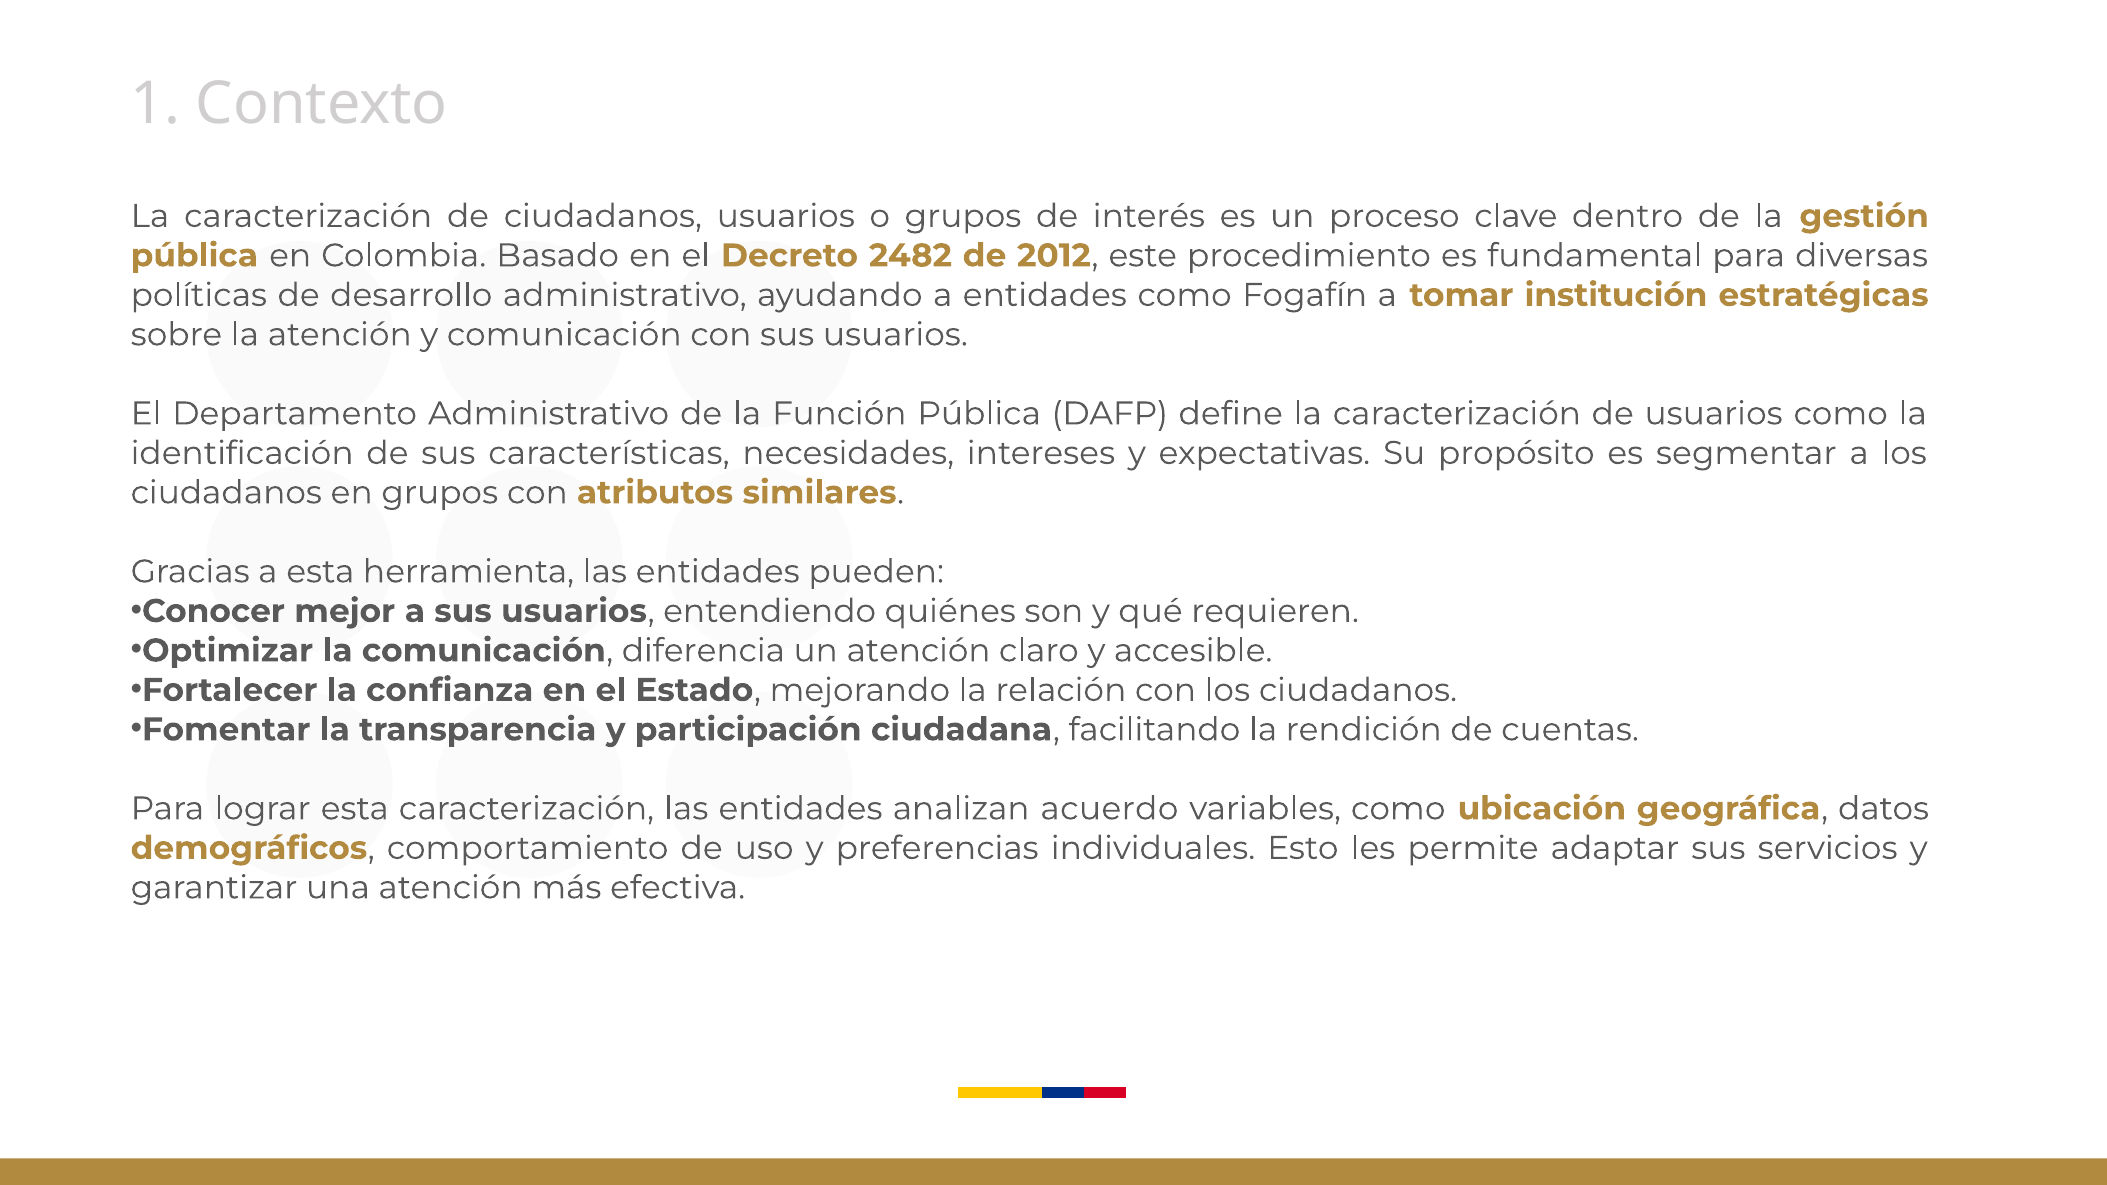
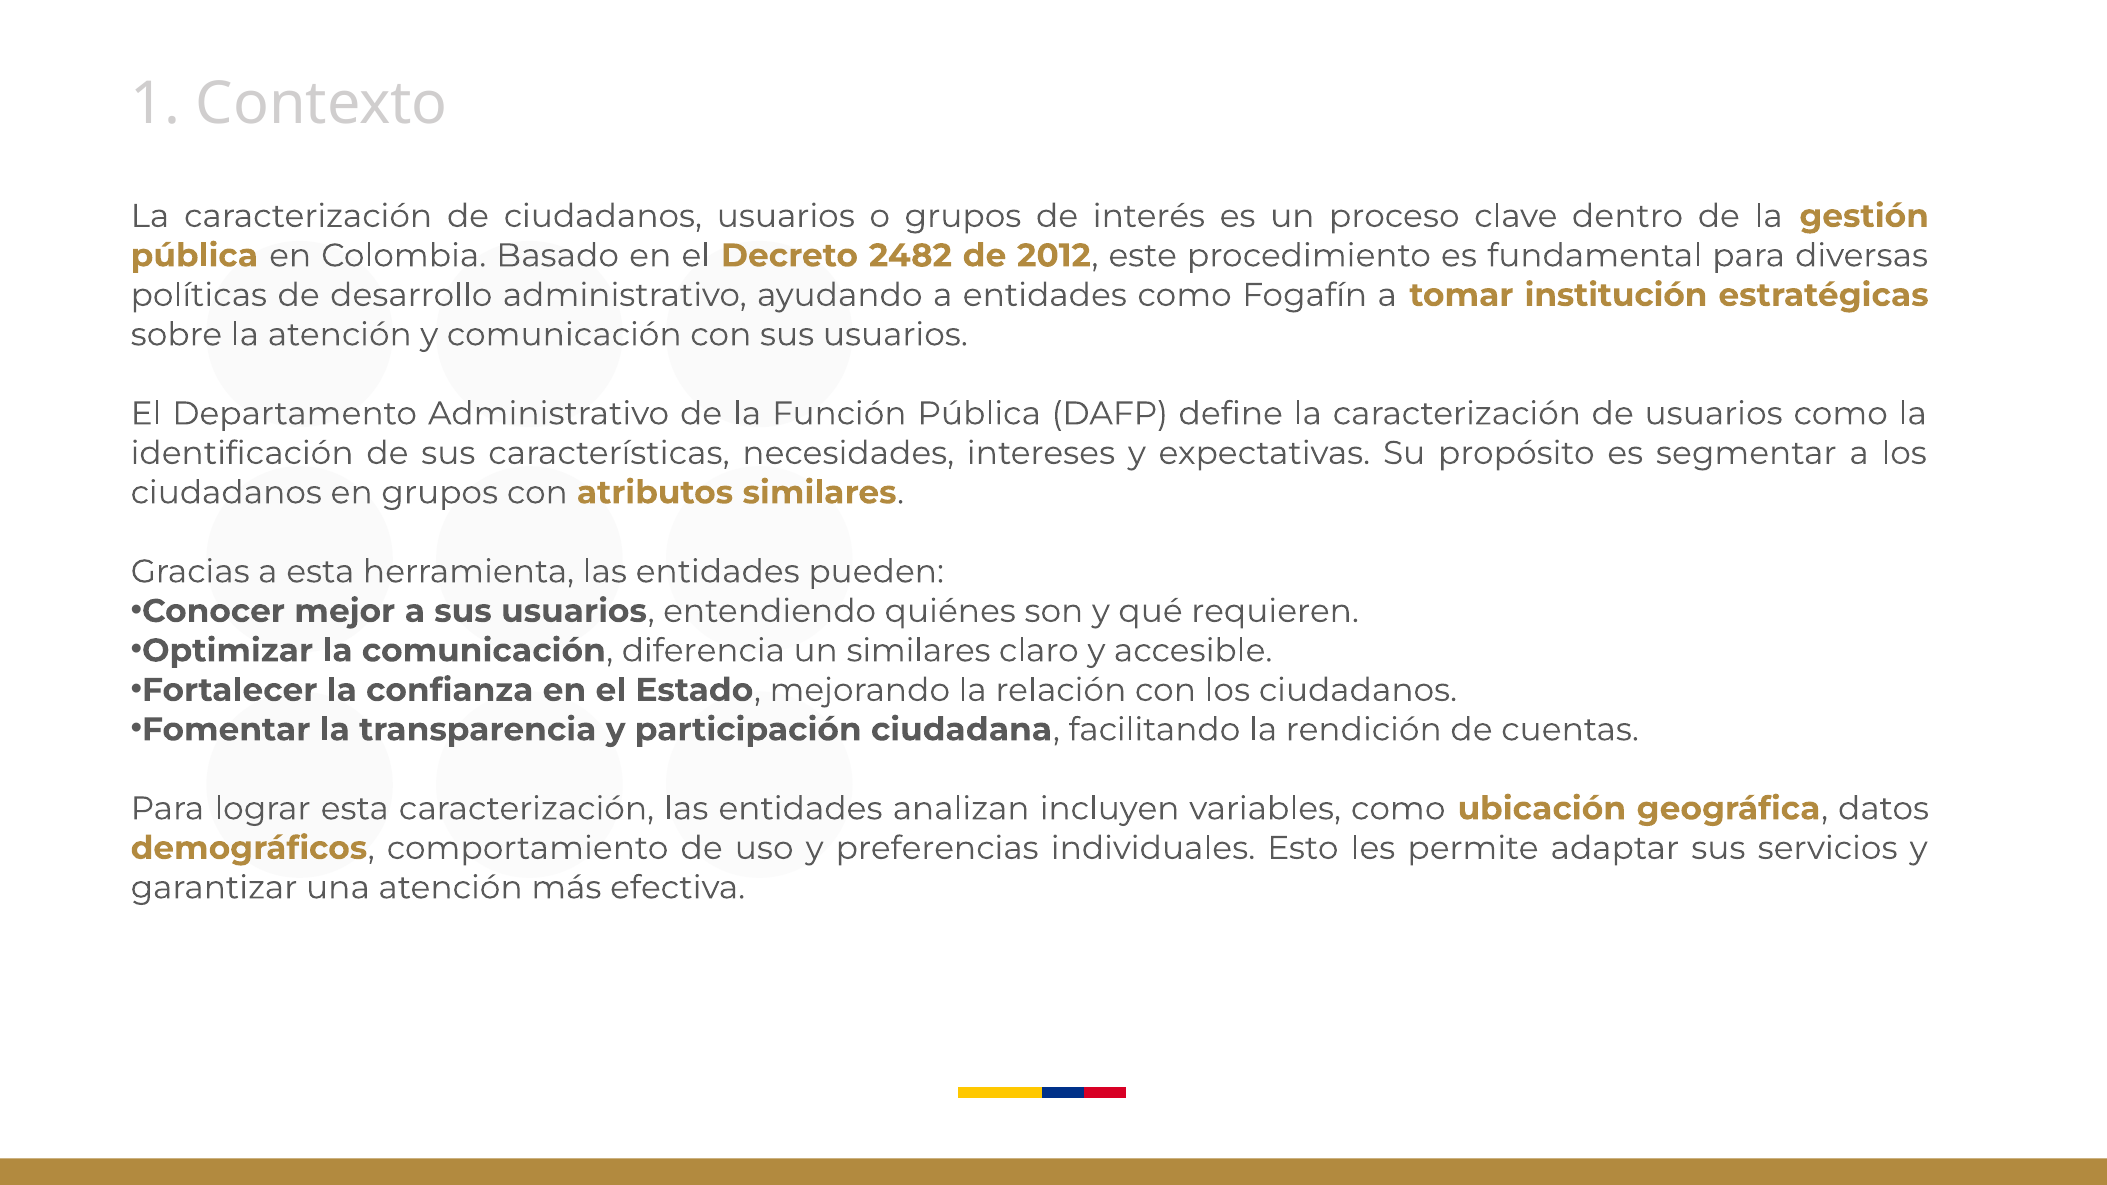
un atención: atención -> similares
acuerdo: acuerdo -> incluyen
